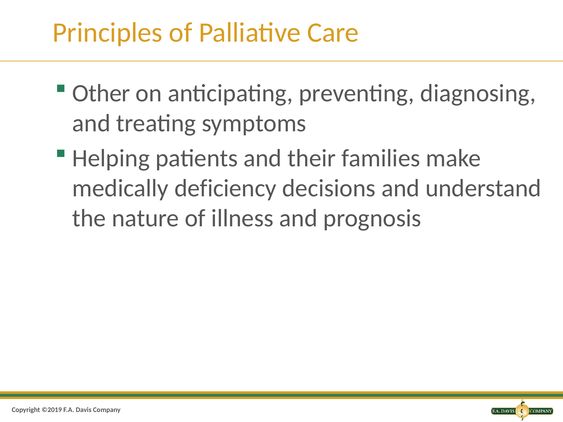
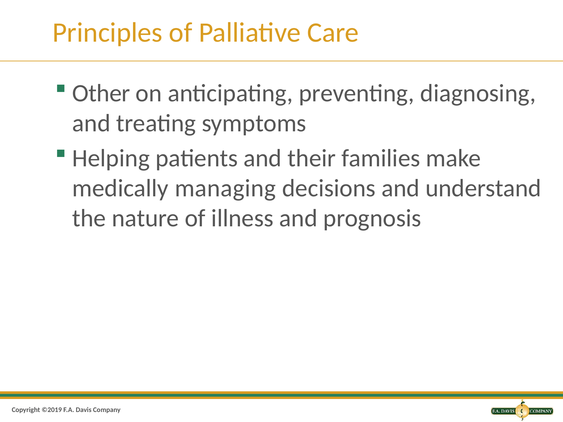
deficiency: deficiency -> managing
